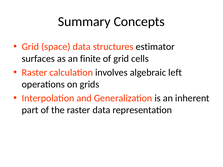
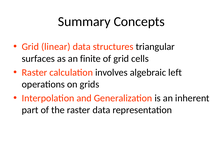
space: space -> linear
estimator: estimator -> triangular
